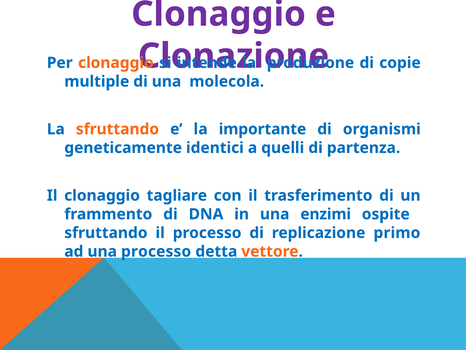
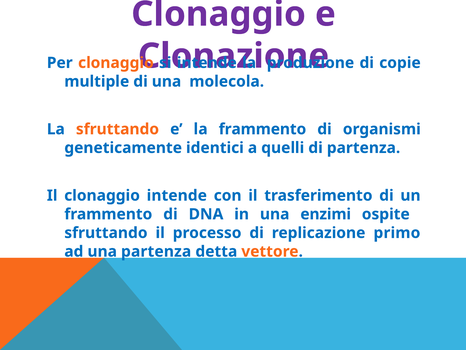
la importante: importante -> frammento
clonaggio tagliare: tagliare -> intende
una processo: processo -> partenza
